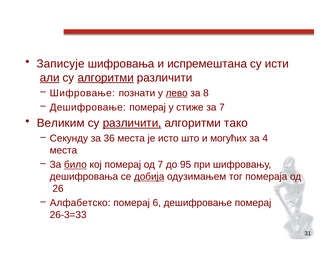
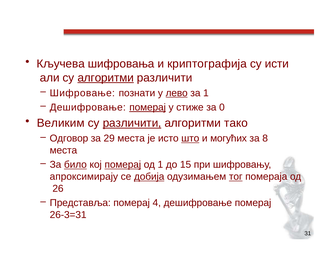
Записује: Записује -> Кључева
испремештана: испремештана -> криптографија
али underline: present -> none
за 8: 8 -> 1
померај at (148, 107) underline: none -> present
за 7: 7 -> 0
Секунду: Секунду -> Одговор
36: 36 -> 29
што underline: none -> present
4: 4 -> 8
померај at (123, 165) underline: none -> present
од 7: 7 -> 1
95: 95 -> 15
дешифровања: дешифровања -> апроксимирају
тог underline: none -> present
Алфaбeтско: Алфaбeтско -> Представља
6: 6 -> 4
26-3=33: 26-3=33 -> 26-3=31
